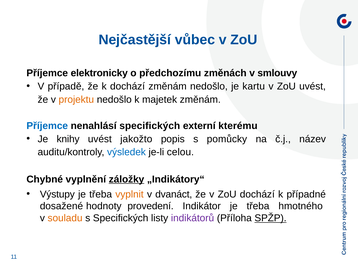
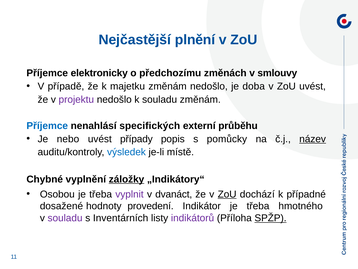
vůbec: vůbec -> plnění
k dochází: dochází -> majetku
kartu: kartu -> doba
projektu colour: orange -> purple
k majetek: majetek -> souladu
kterému: kterému -> průběhu
knihy: knihy -> nebo
jakožto: jakožto -> případy
název underline: none -> present
celou: celou -> místě
Výstupy: Výstupy -> Osobou
vyplnit colour: orange -> purple
ZoU at (227, 194) underline: none -> present
souladu at (65, 218) colour: orange -> purple
s Specifických: Specifických -> Inventárních
